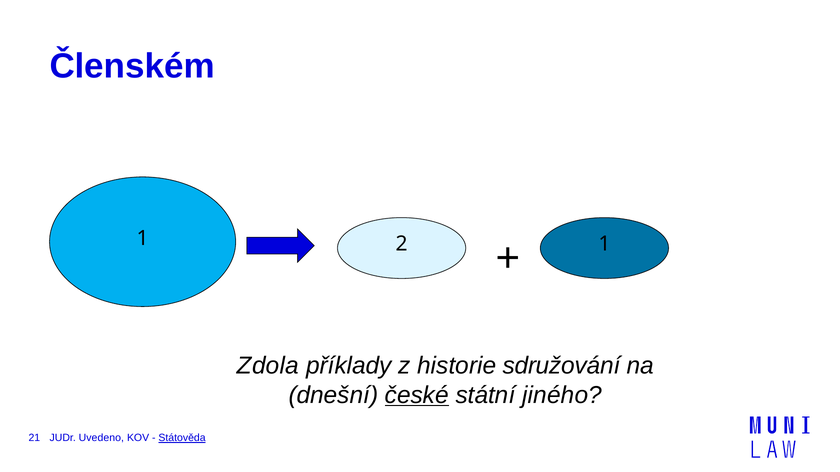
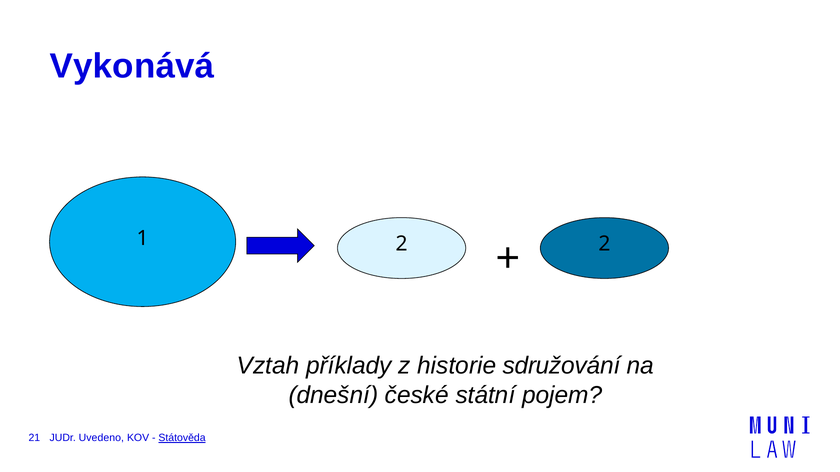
Členském: Členském -> Vykonává
2 1: 1 -> 2
Zdola: Zdola -> Vztah
české underline: present -> none
jiného: jiného -> pojem
